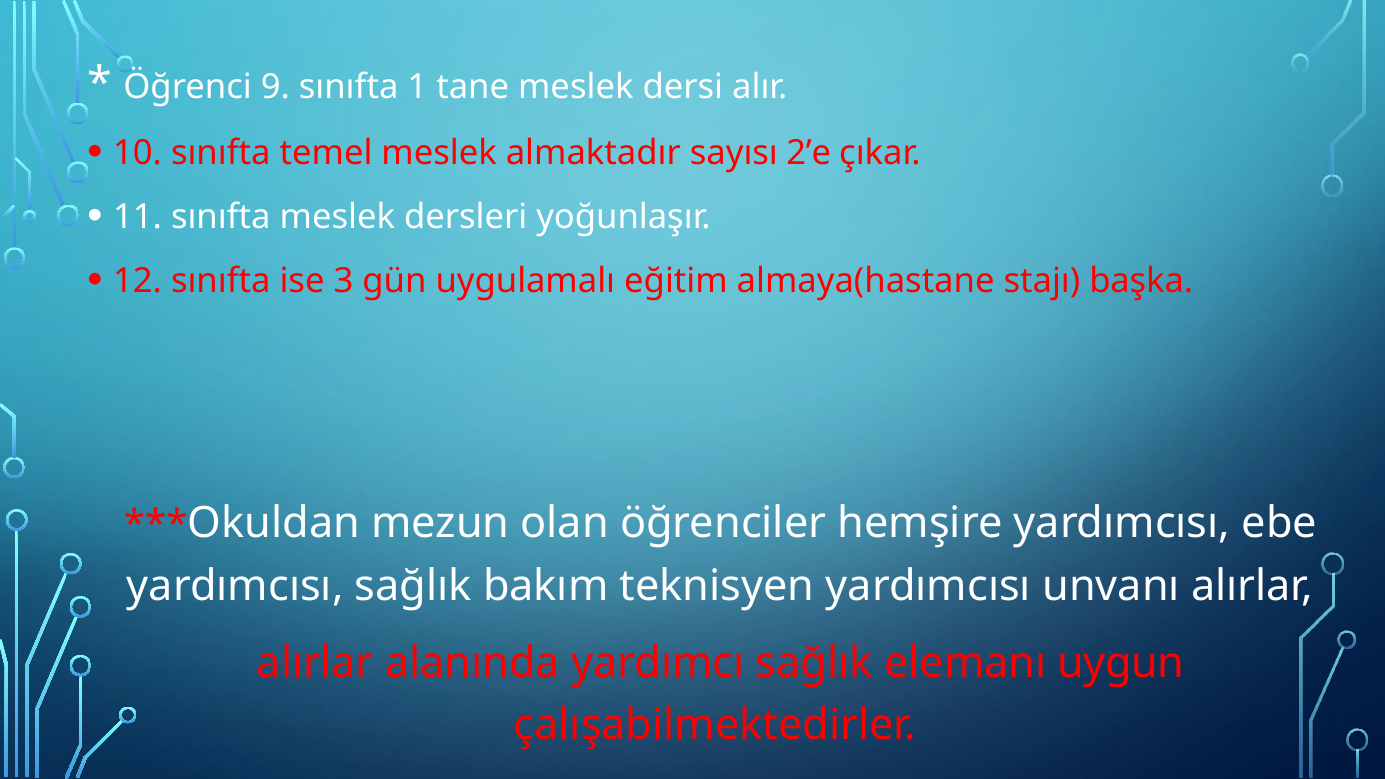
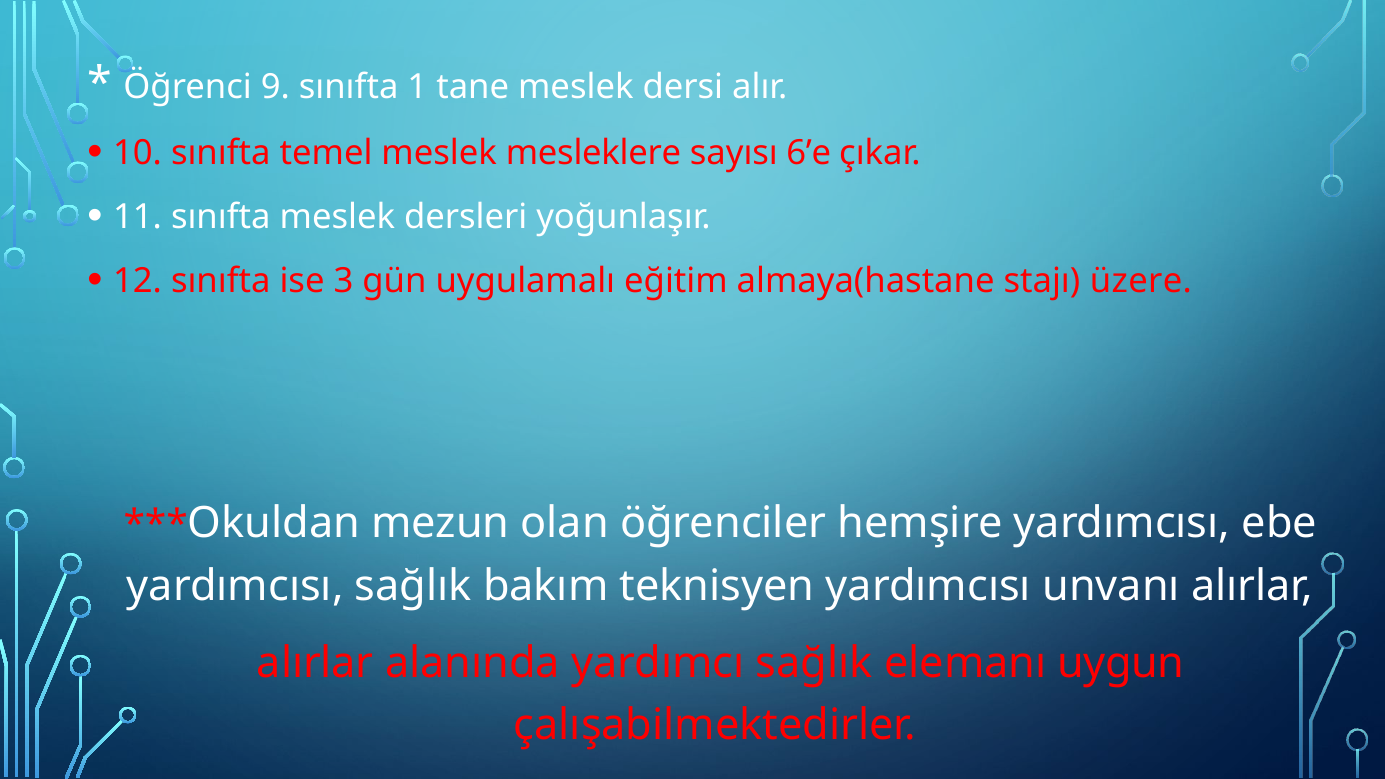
almaktadır: almaktadır -> mesleklere
2’e: 2’e -> 6’e
başka: başka -> üzere
